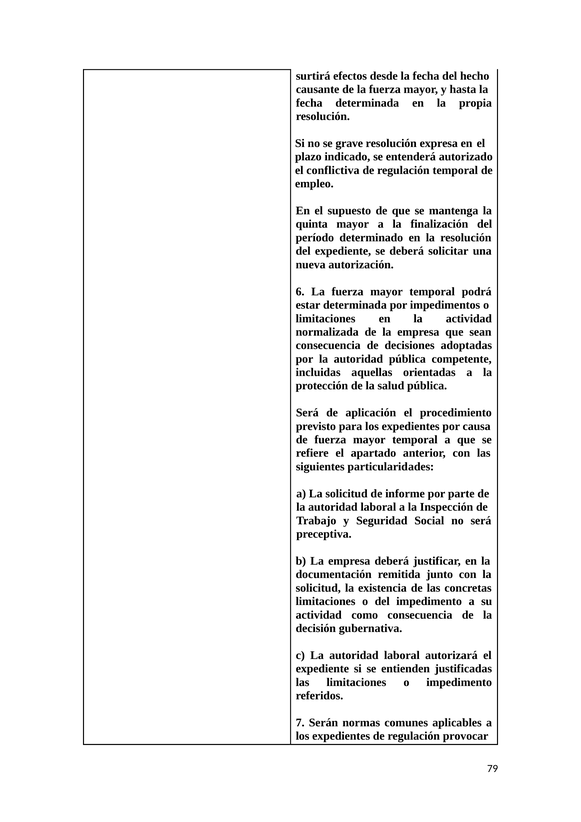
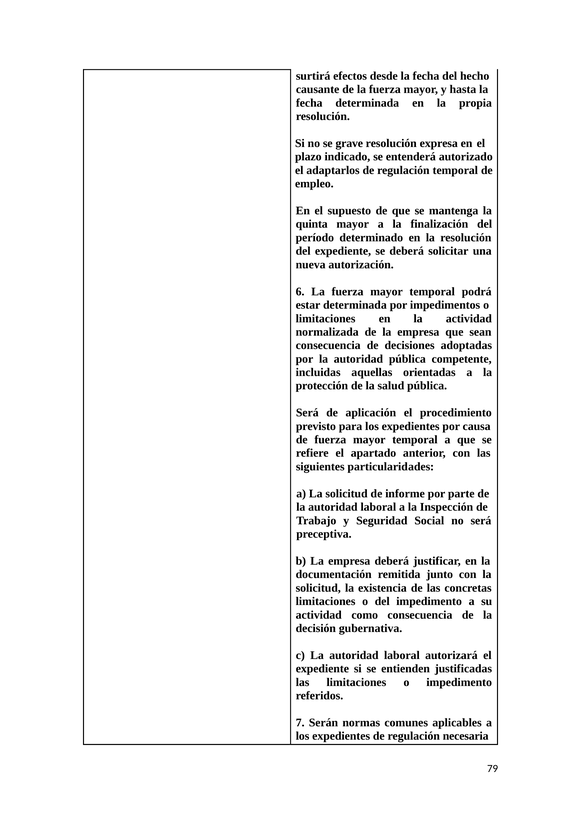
conflictiva: conflictiva -> adaptarlos
provocar: provocar -> necesaria
